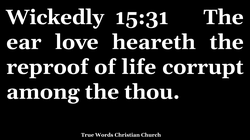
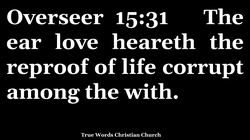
Wickedly: Wickedly -> Overseer
thou: thou -> with
